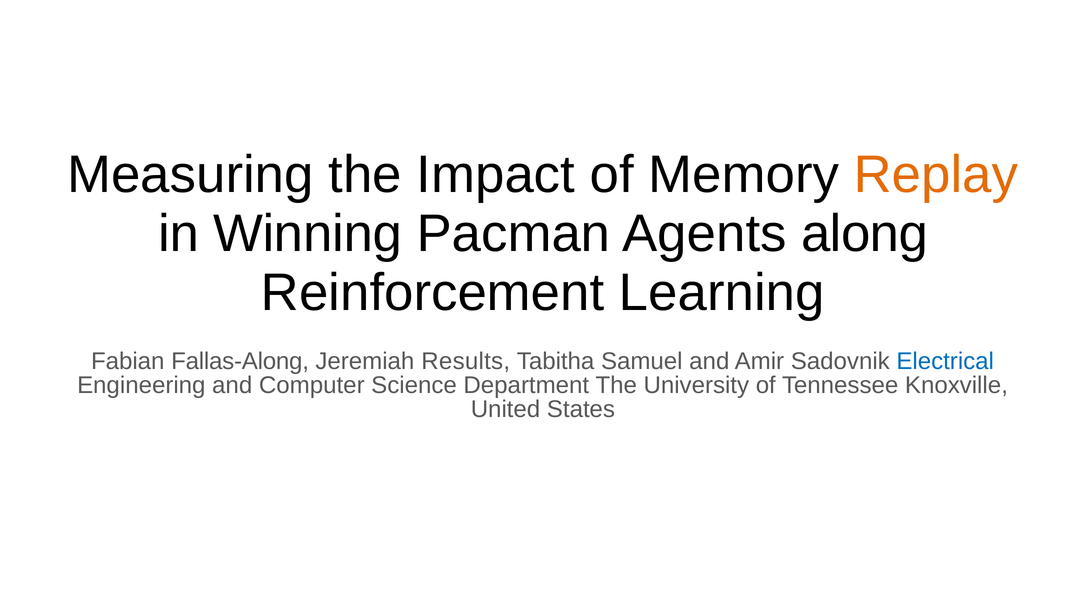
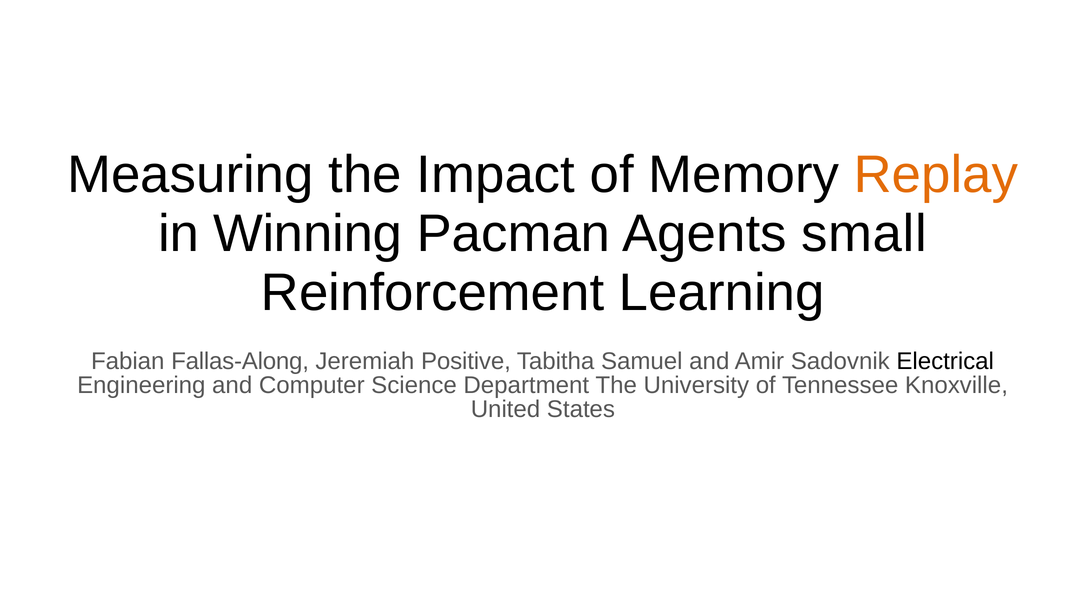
along: along -> small
Results: Results -> Positive
Electrical colour: blue -> black
